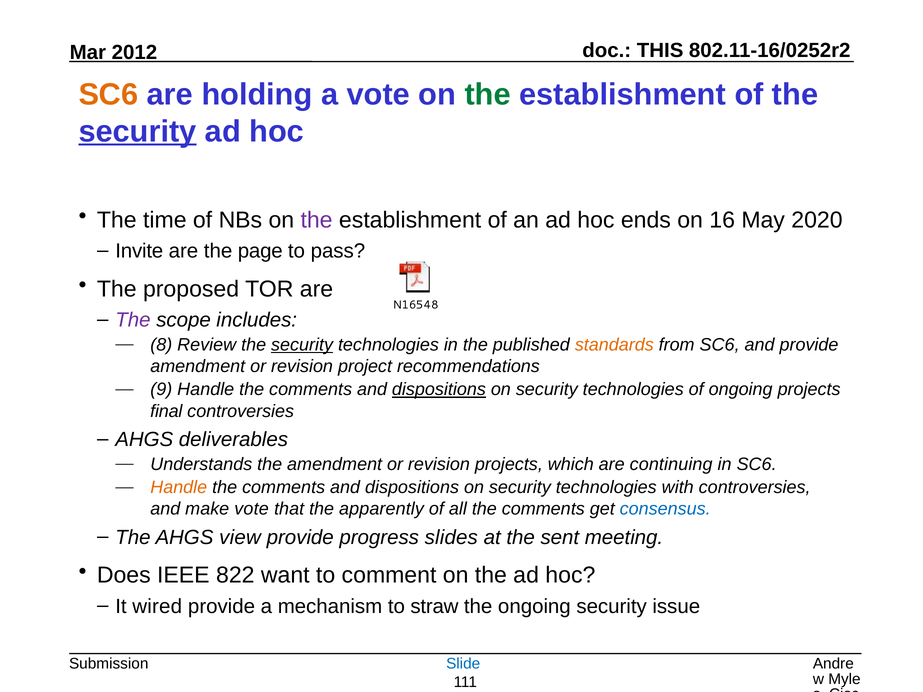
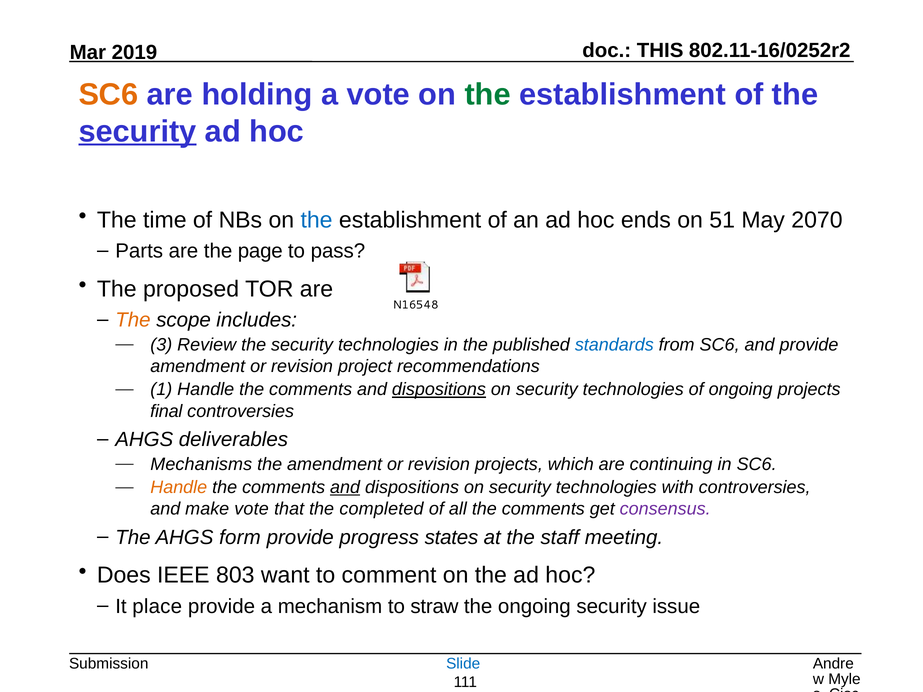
2012: 2012 -> 2019
the at (317, 220) colour: purple -> blue
16: 16 -> 51
2020: 2020 -> 2070
Invite: Invite -> Parts
The at (133, 320) colour: purple -> orange
8: 8 -> 3
security at (302, 345) underline: present -> none
standards colour: orange -> blue
9: 9 -> 1
Understands: Understands -> Mechanisms
and at (345, 488) underline: none -> present
apparently: apparently -> completed
consensus colour: blue -> purple
view: view -> form
slides: slides -> states
sent: sent -> staff
822: 822 -> 803
wired: wired -> place
